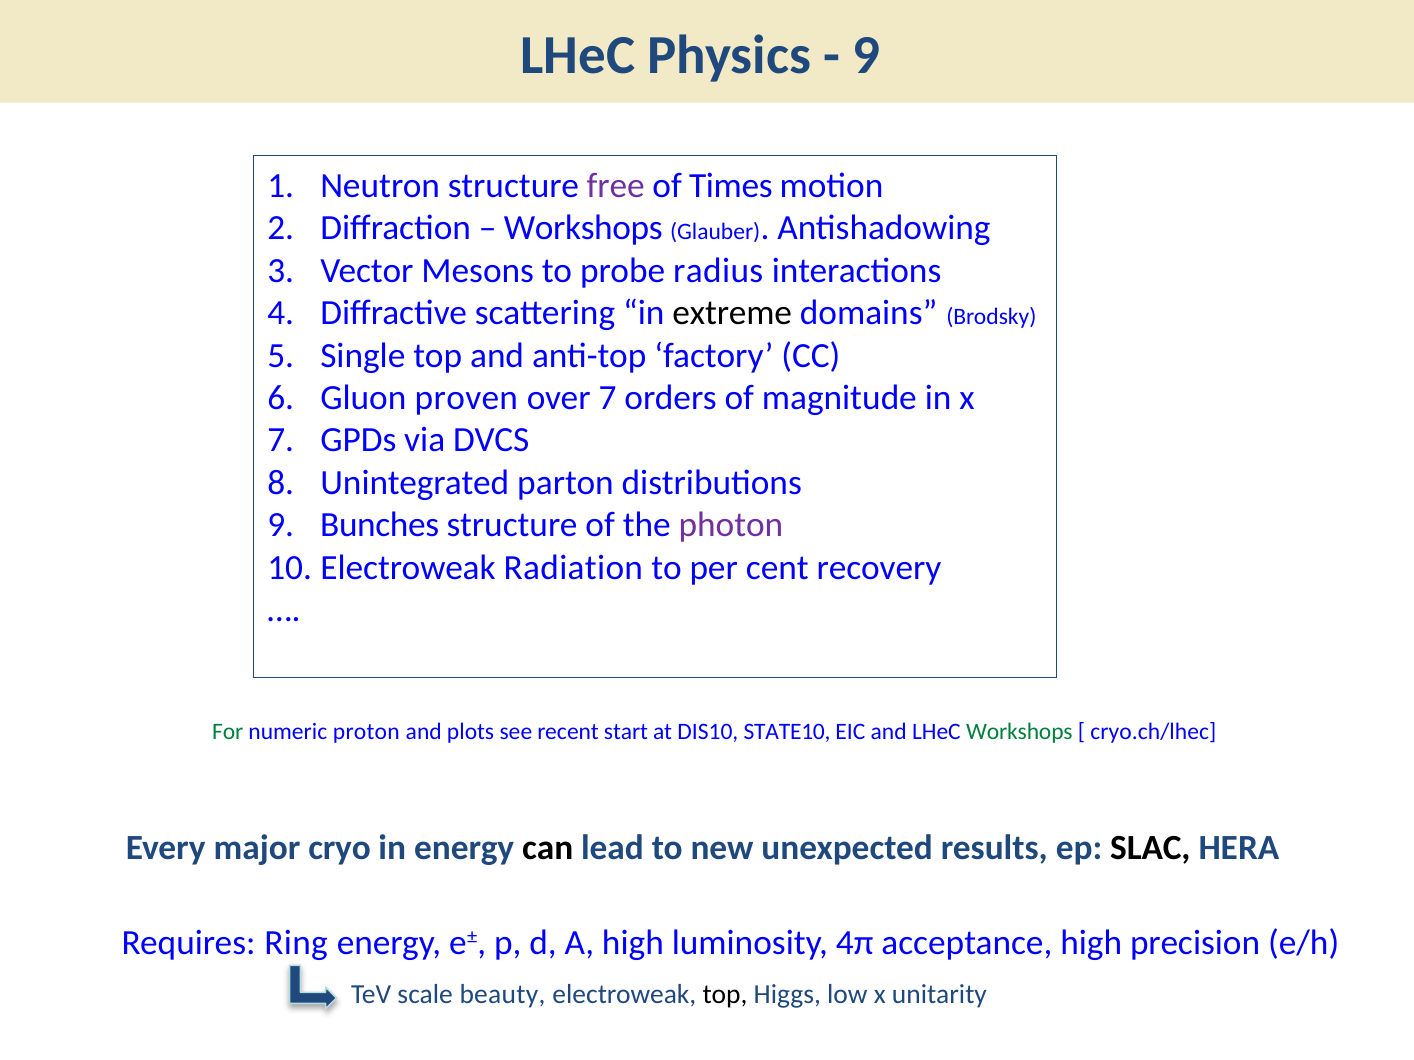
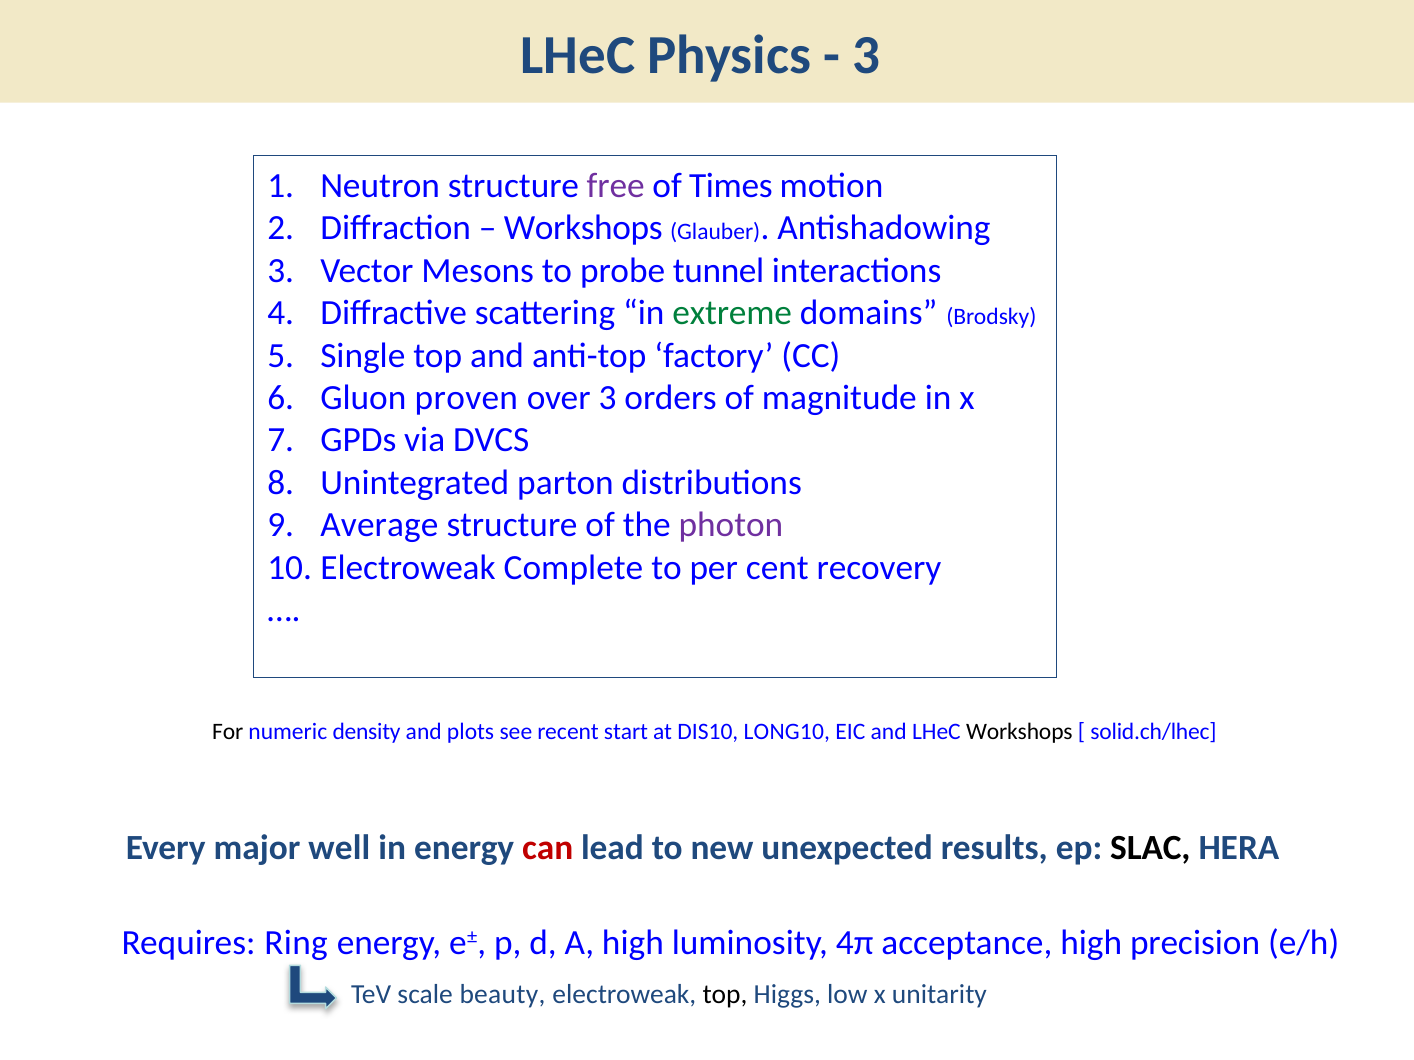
9 at (867, 55): 9 -> 3
radius: radius -> tunnel
extreme colour: black -> green
over 7: 7 -> 3
Bunches: Bunches -> Average
Radiation: Radiation -> Complete
For colour: green -> black
proton: proton -> density
STATE10: STATE10 -> LONG10
Workshops at (1019, 732) colour: green -> black
cryo.ch/lhec: cryo.ch/lhec -> solid.ch/lhec
cryo: cryo -> well
can colour: black -> red
